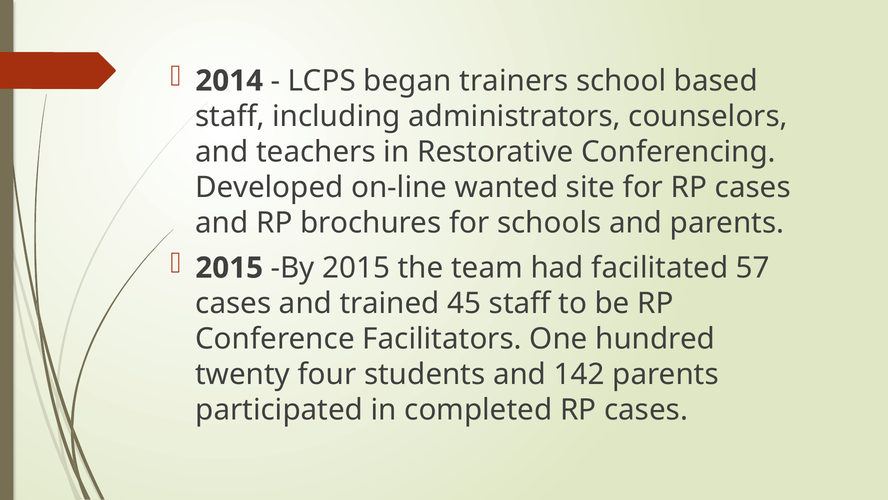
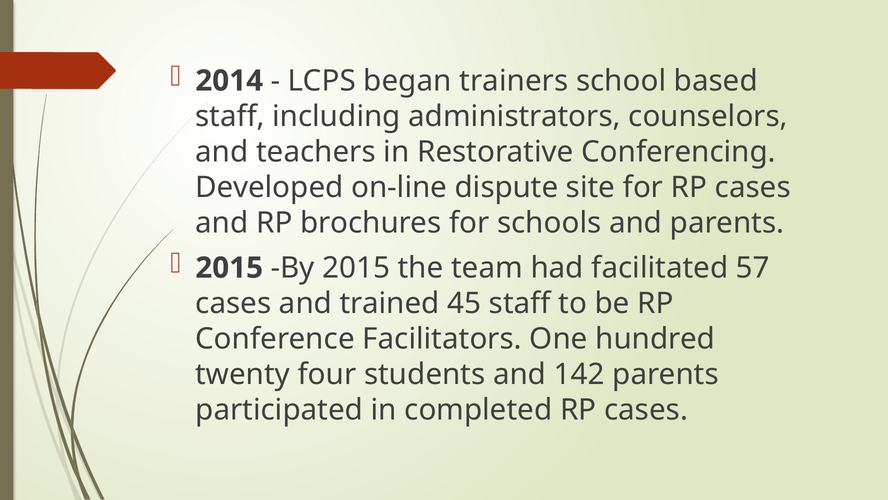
wanted: wanted -> dispute
